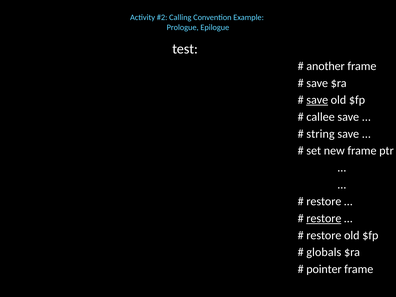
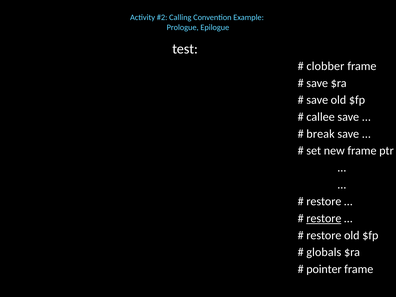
another: another -> clobber
save at (317, 100) underline: present -> none
string: string -> break
